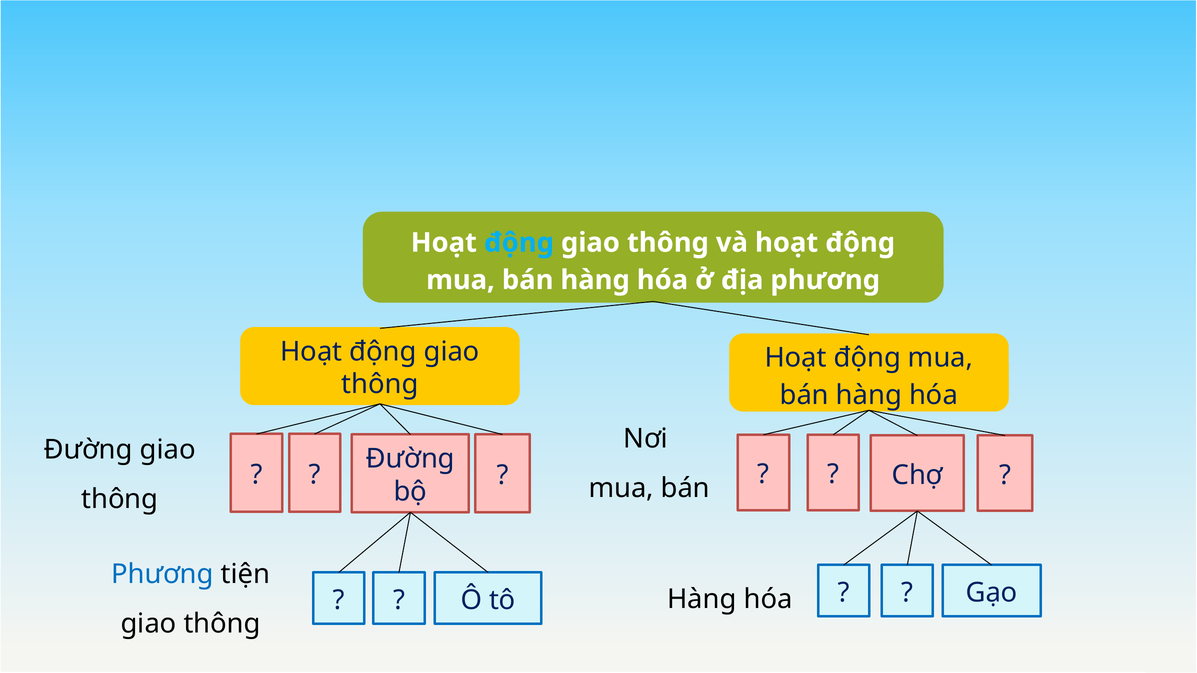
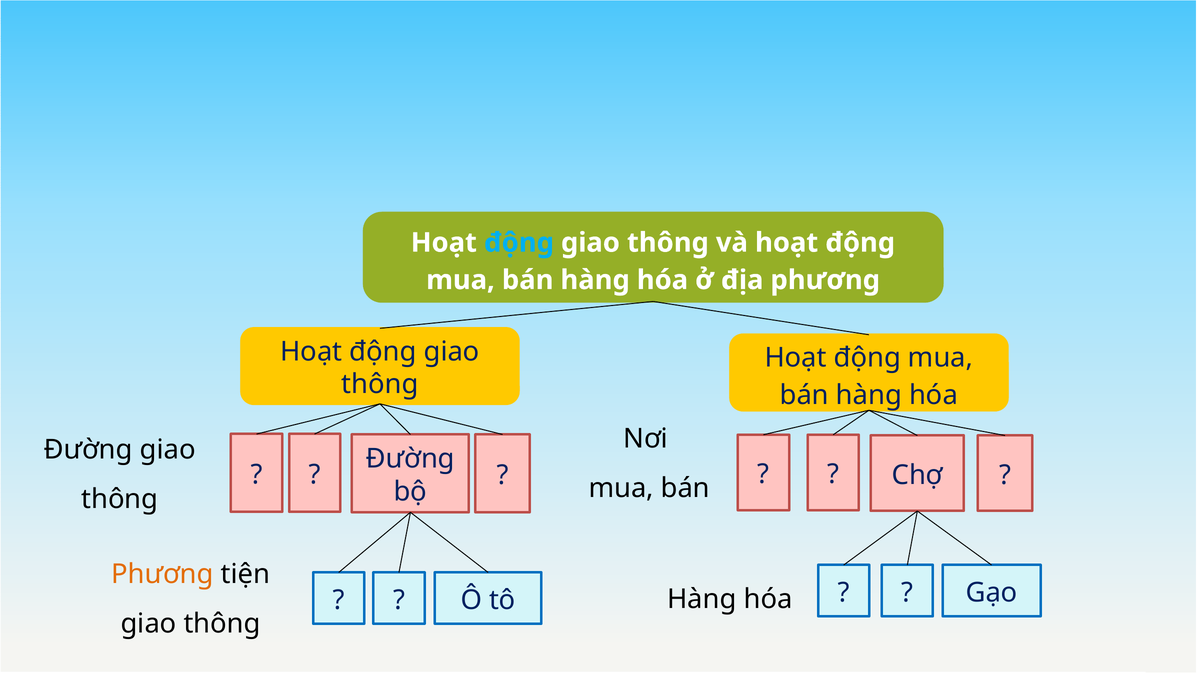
Phương at (163, 575) colour: blue -> orange
